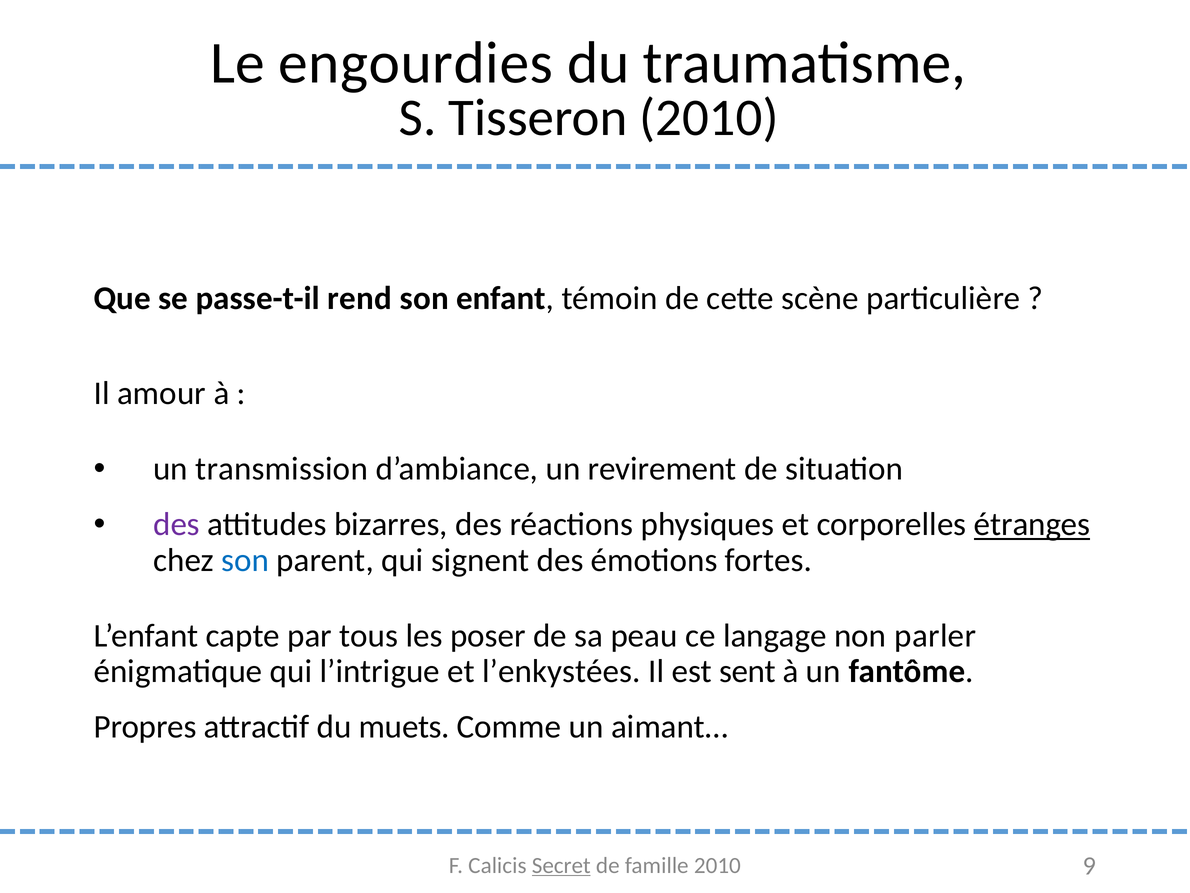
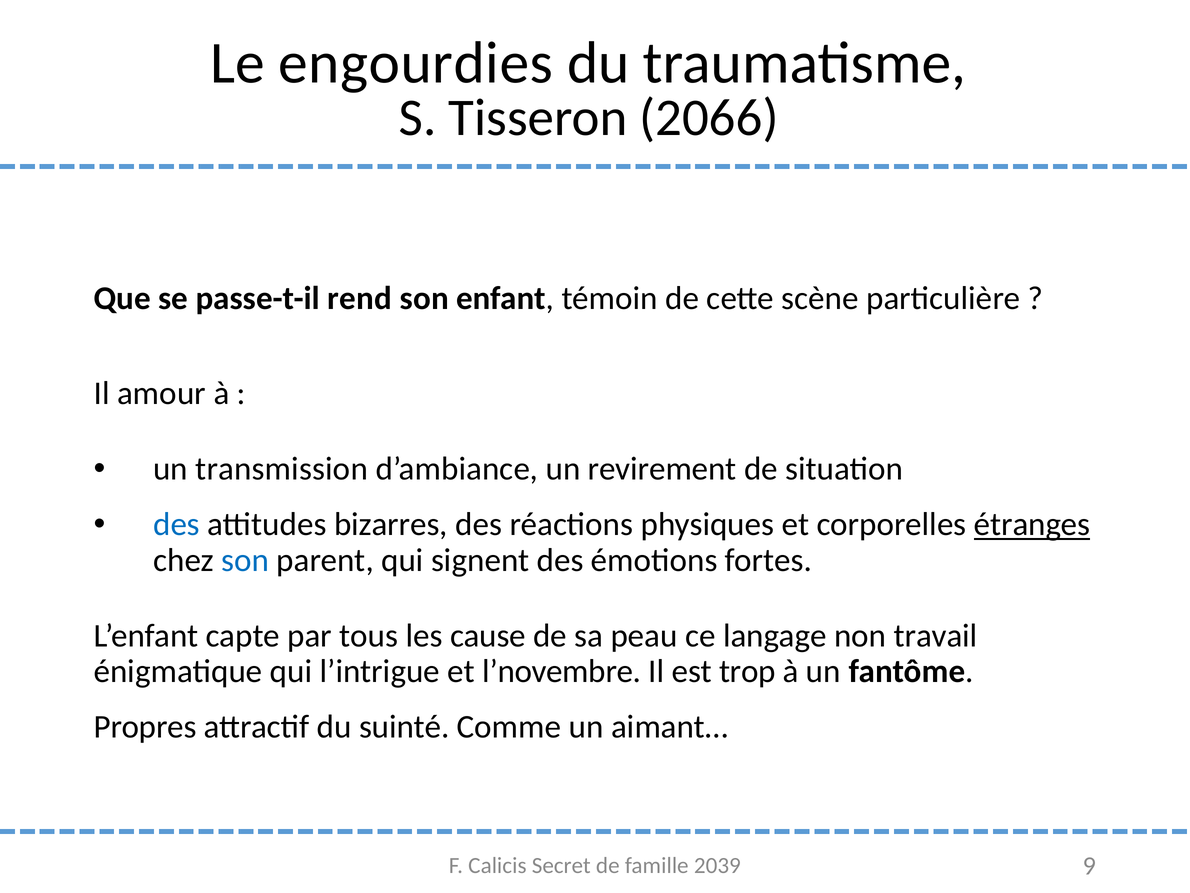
Tisseron 2010: 2010 -> 2066
des at (177, 524) colour: purple -> blue
poser: poser -> cause
parler: parler -> travail
l’enkystées: l’enkystées -> l’novembre
sent: sent -> trop
muets: muets -> suinté
Secret underline: present -> none
famille 2010: 2010 -> 2039
